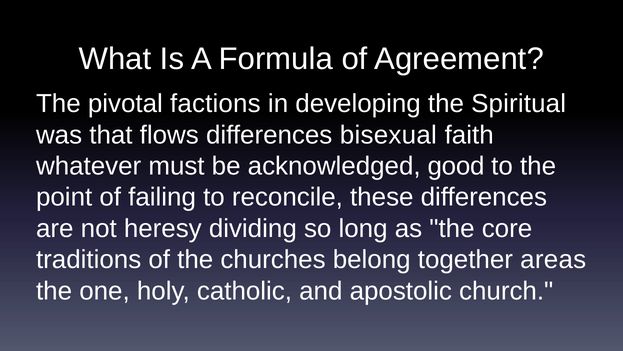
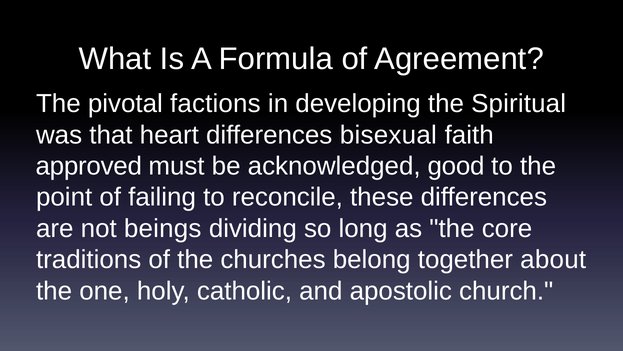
flows: flows -> heart
whatever: whatever -> approved
heresy: heresy -> beings
areas: areas -> about
